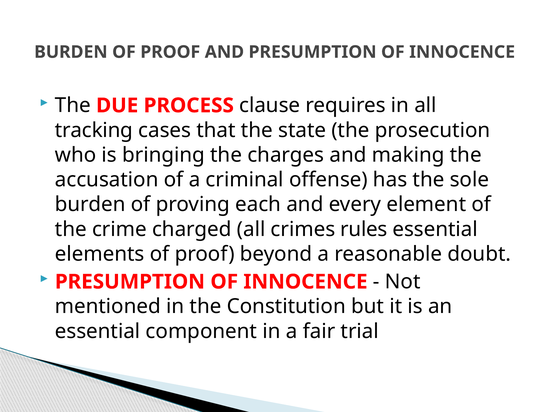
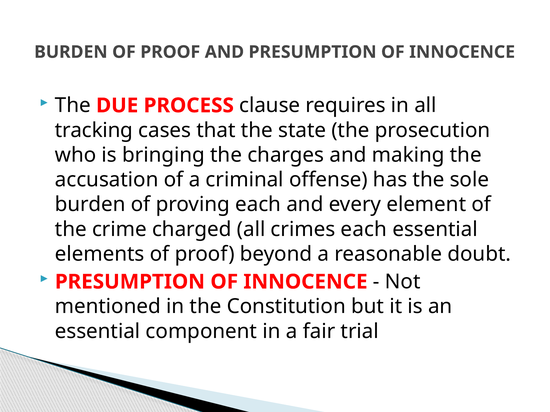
crimes rules: rules -> each
